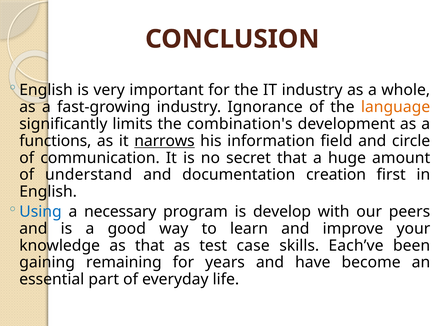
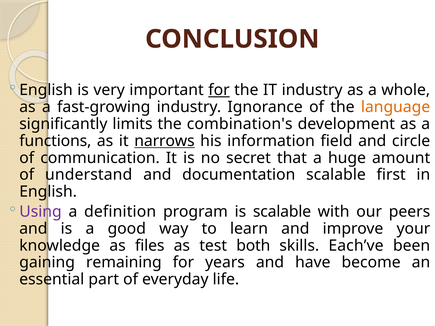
for at (219, 90) underline: none -> present
documentation creation: creation -> scalable
Using colour: blue -> purple
necessary: necessary -> definition
is develop: develop -> scalable
as that: that -> files
case: case -> both
